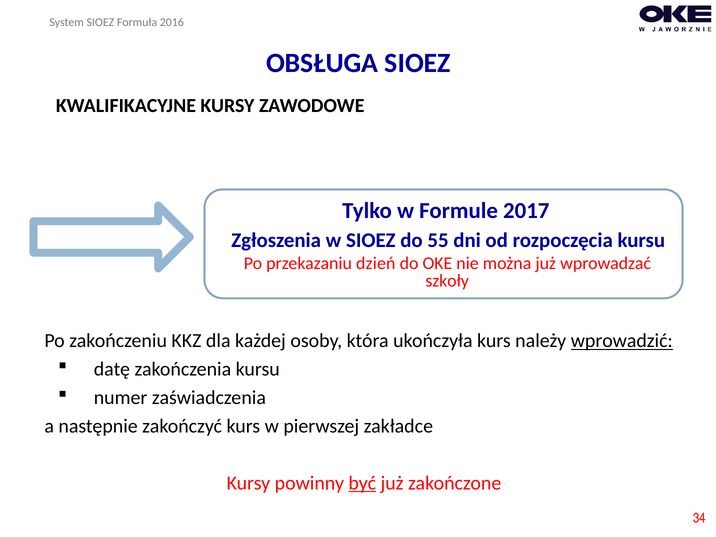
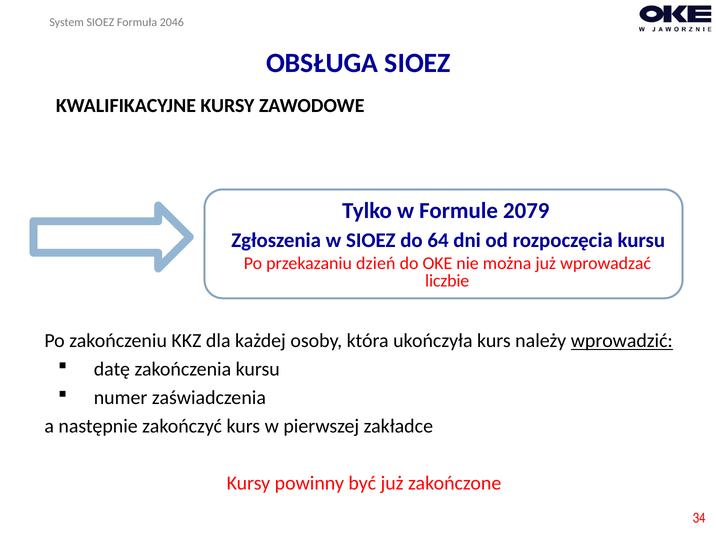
2016: 2016 -> 2046
2017: 2017 -> 2079
55: 55 -> 64
szkoły: szkoły -> liczbie
być underline: present -> none
